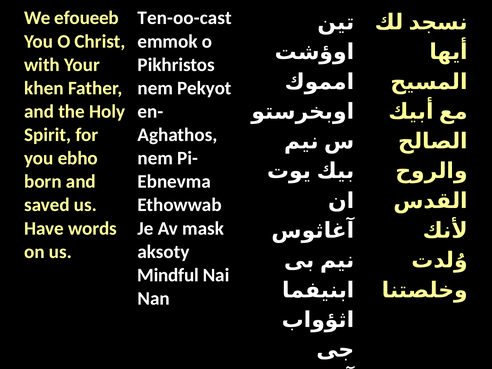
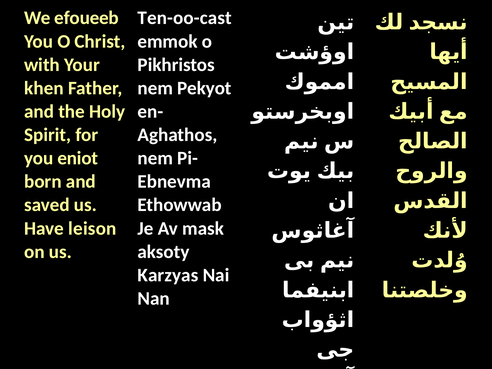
ebho: ebho -> eniot
words: words -> leison
Mindful: Mindful -> Karzyas
